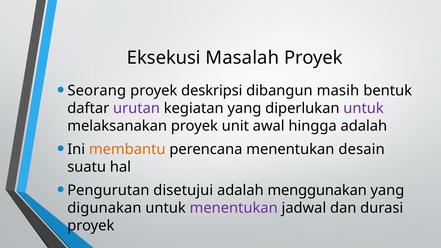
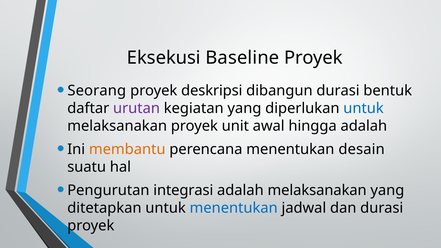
Masalah: Masalah -> Baseline
dibangun masih: masih -> durasi
untuk at (364, 108) colour: purple -> blue
disetujui: disetujui -> integrasi
adalah menggunakan: menggunakan -> melaksanakan
digunakan: digunakan -> ditetapkan
menentukan at (234, 208) colour: purple -> blue
